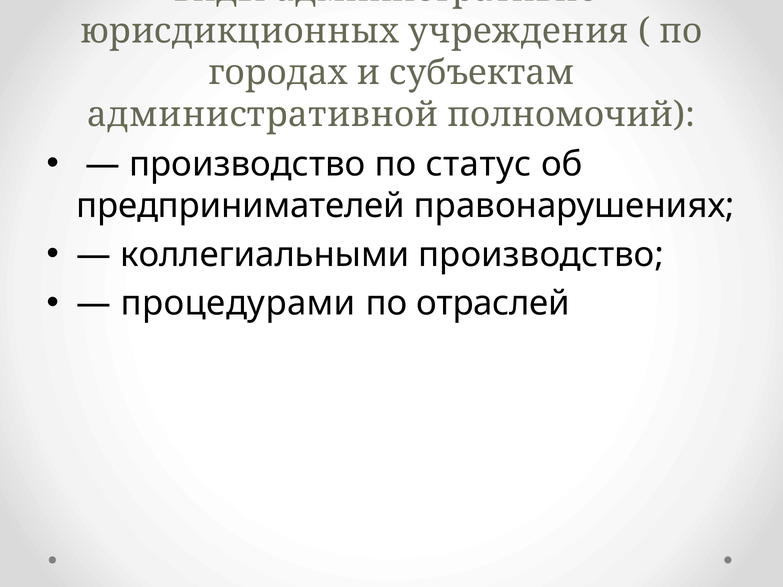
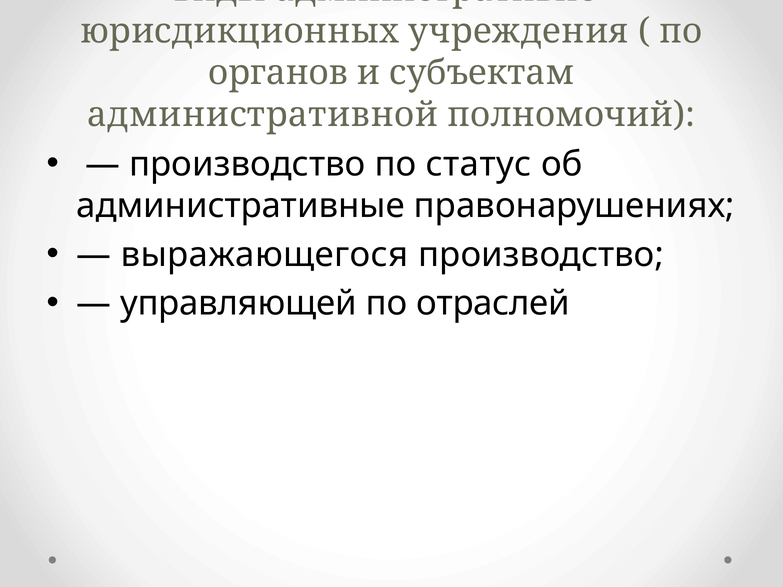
городах: городах -> органов
предпринимателей: предпринимателей -> административные
коллегиальными: коллегиальными -> выражающегося
процедурами: процедурами -> управляющей
